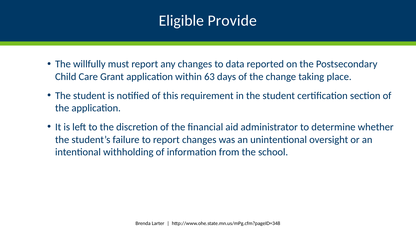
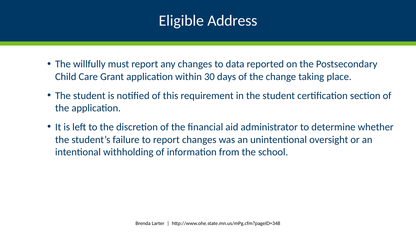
Provide: Provide -> Address
63: 63 -> 30
